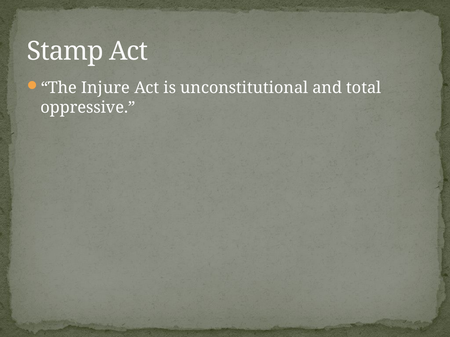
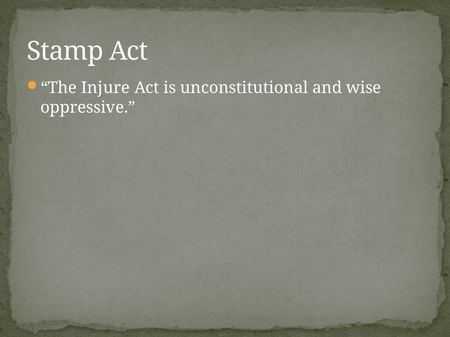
total: total -> wise
